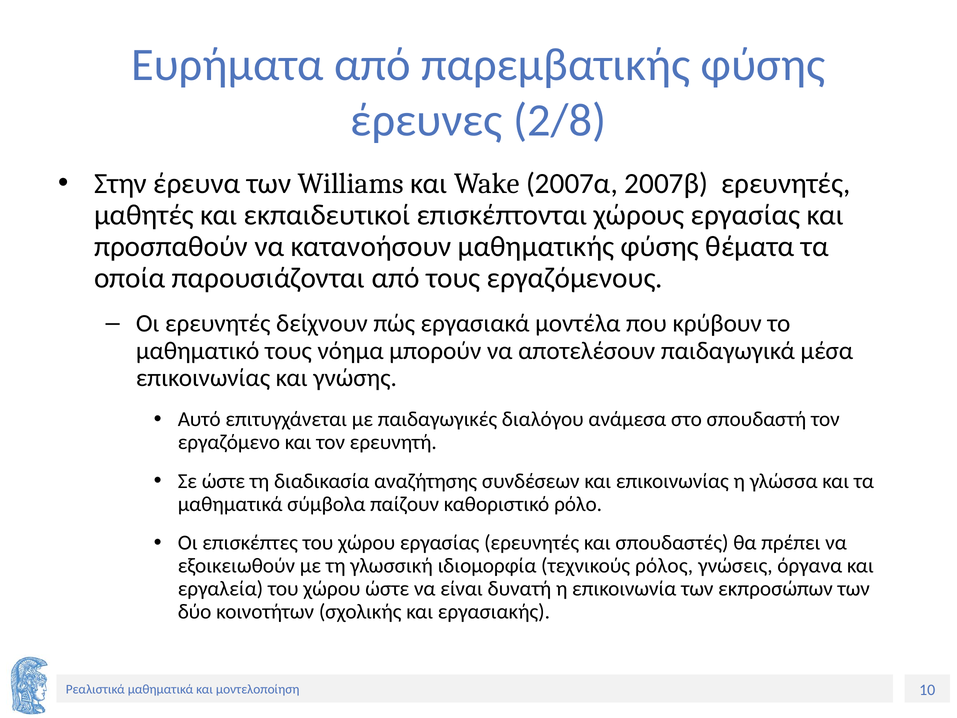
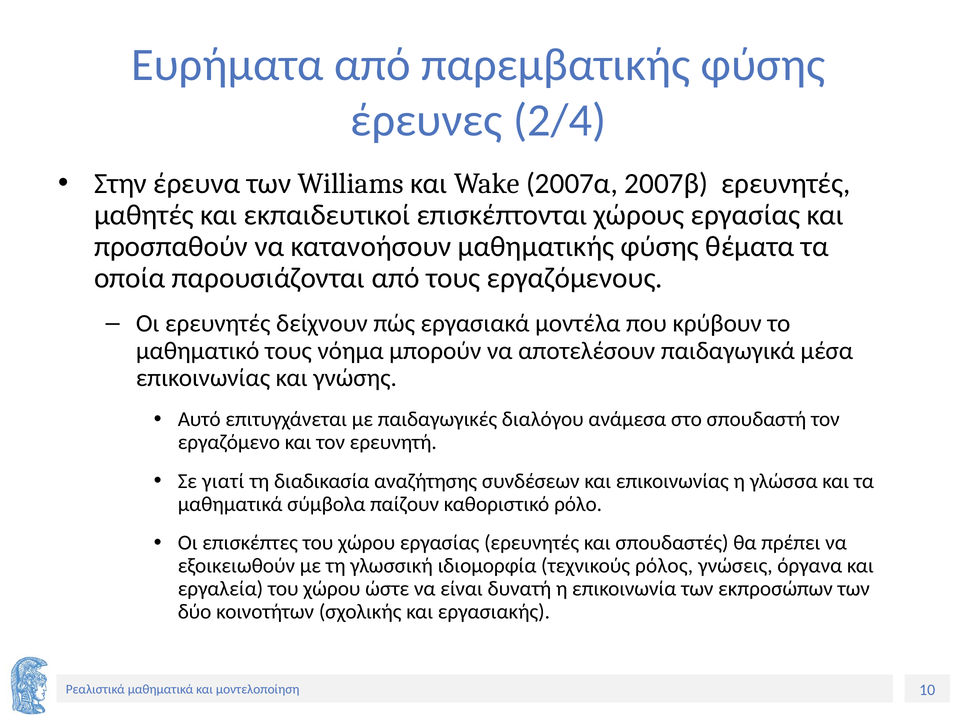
2/8: 2/8 -> 2/4
Σε ώστε: ώστε -> γιατί
